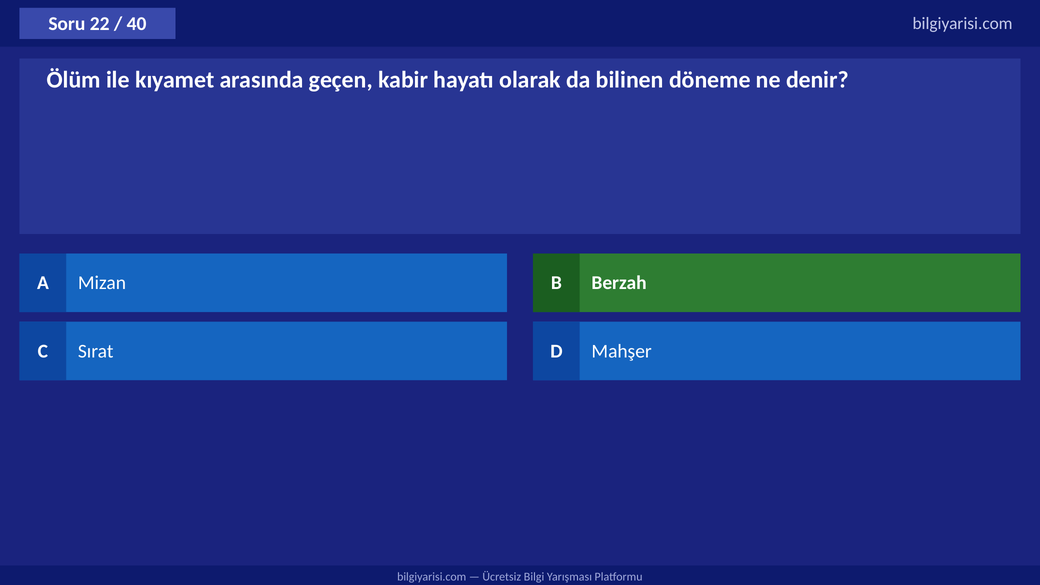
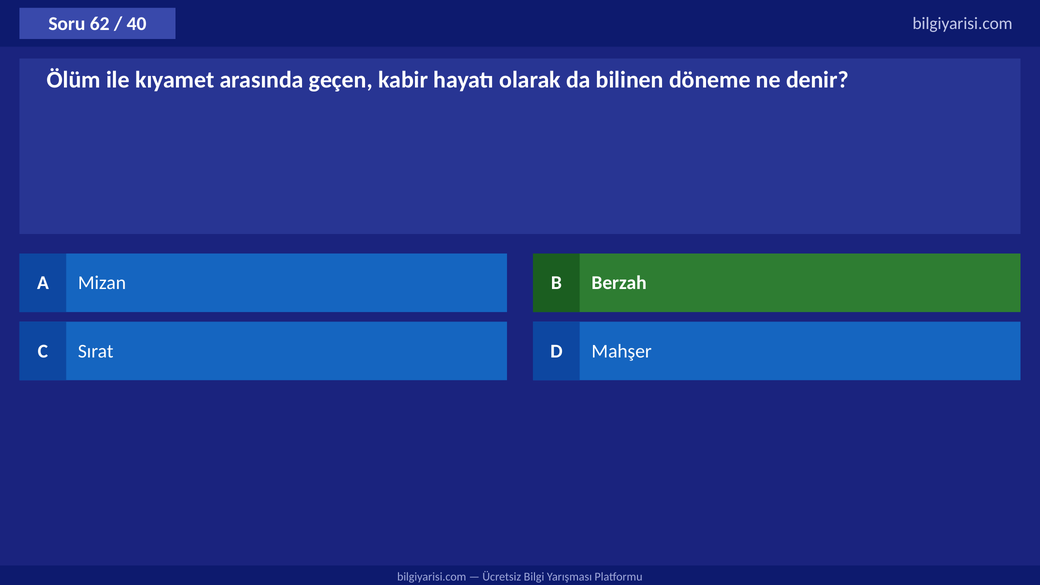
22: 22 -> 62
